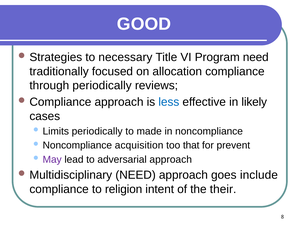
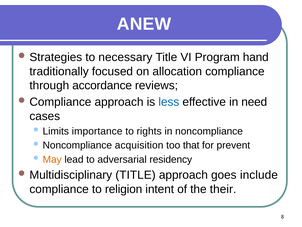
GOOD: GOOD -> ANEW
Program need: need -> hand
through periodically: periodically -> accordance
likely: likely -> need
Limits periodically: periodically -> importance
made: made -> rights
May colour: purple -> orange
adversarial approach: approach -> residency
NEED at (136, 175): NEED -> TITLE
